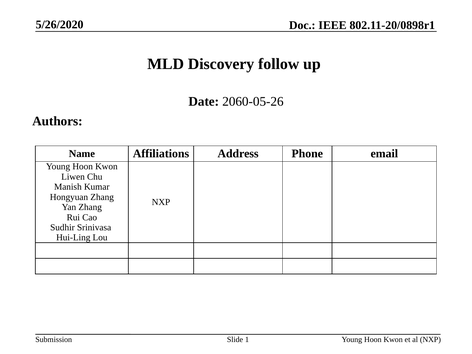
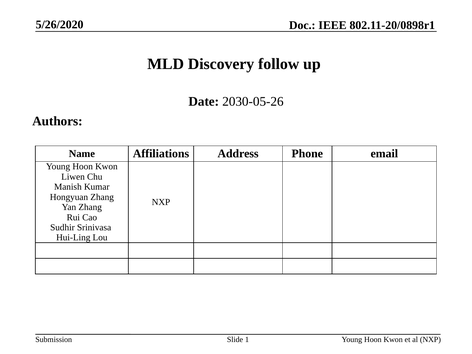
2060-05-26: 2060-05-26 -> 2030-05-26
